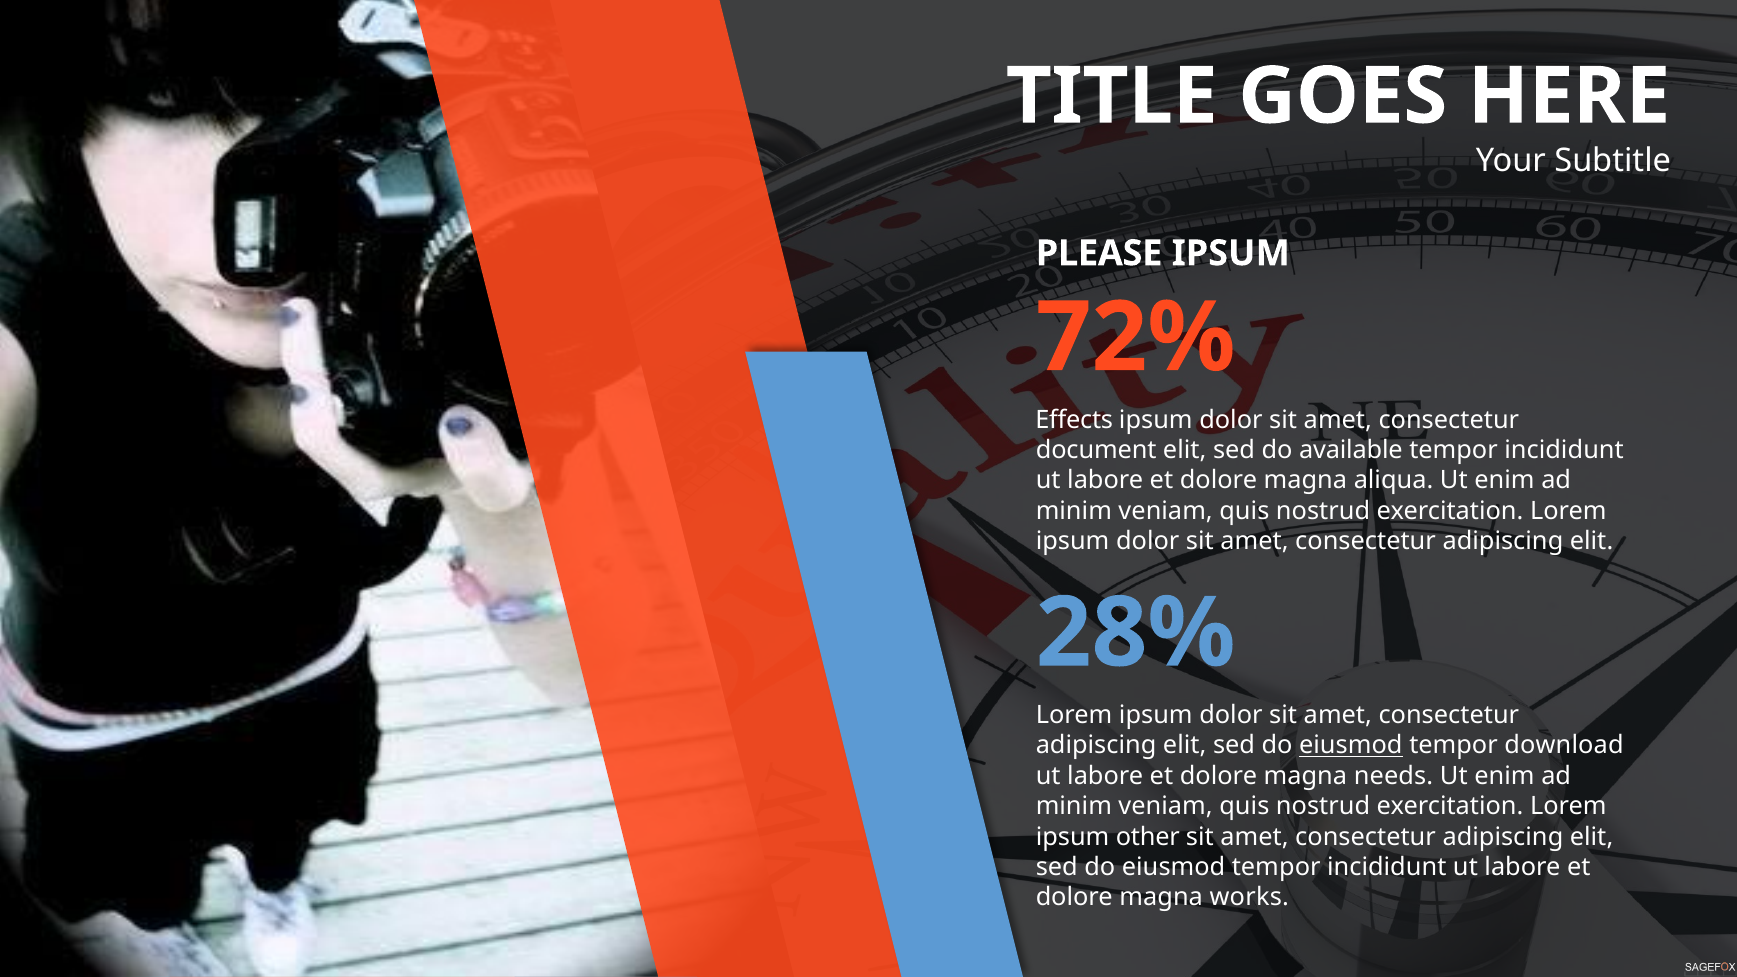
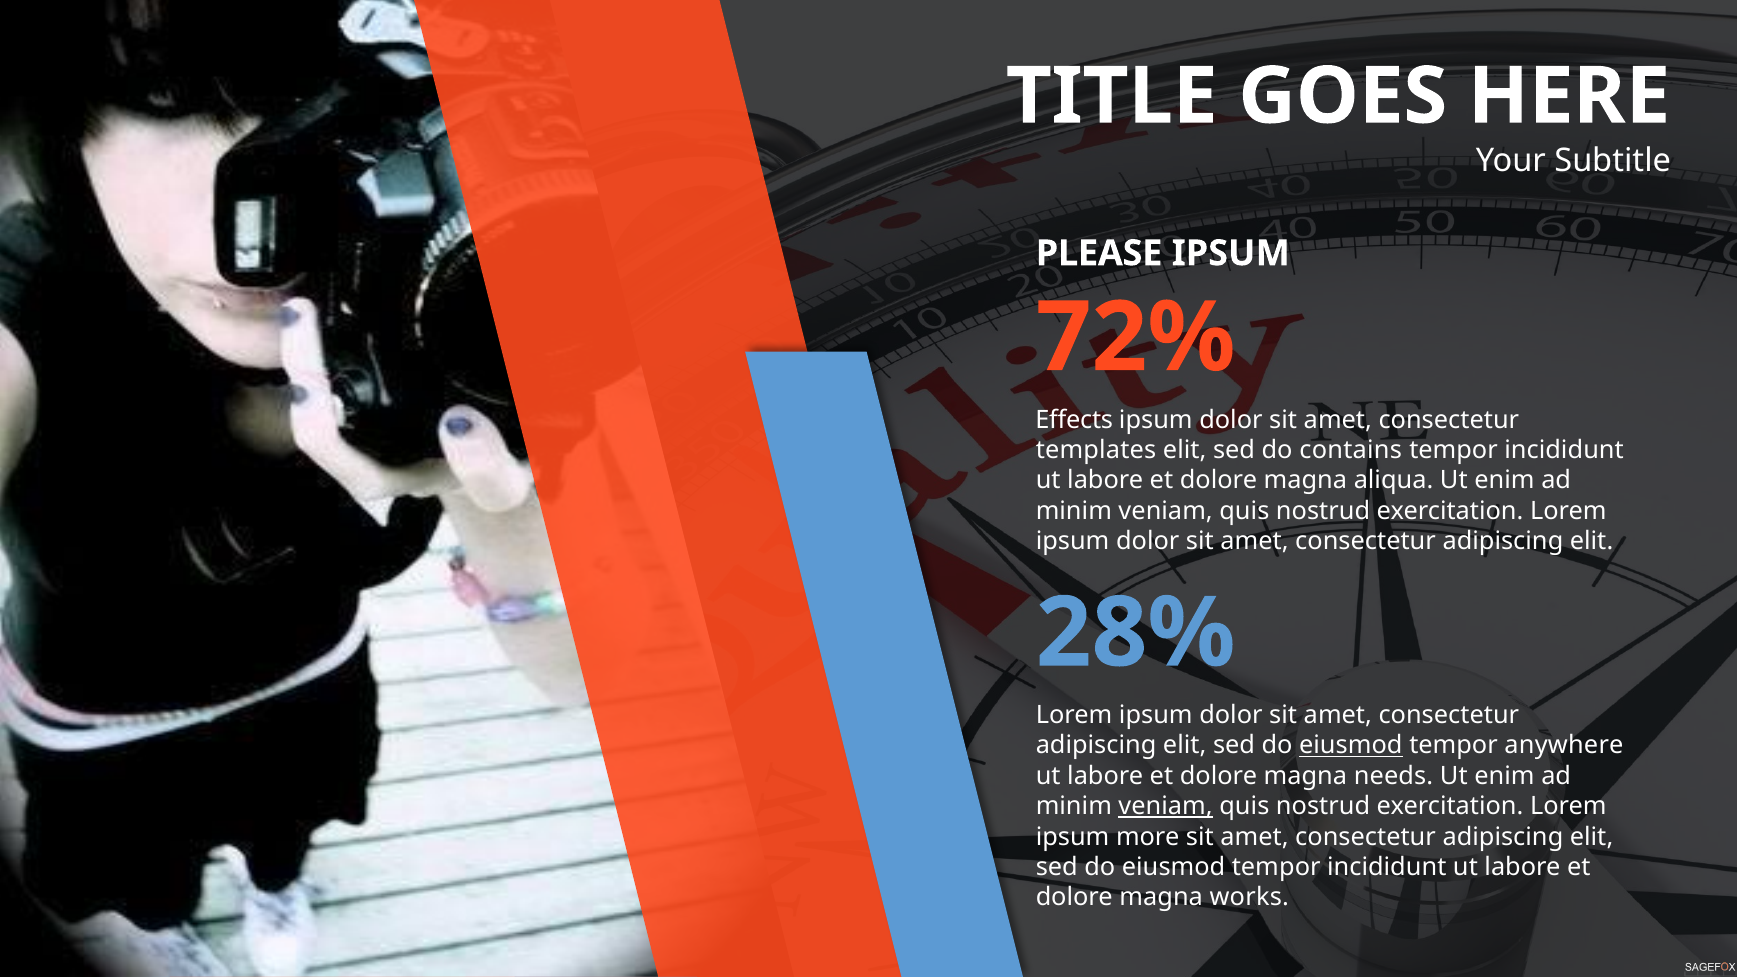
document: document -> templates
available: available -> contains
download: download -> anywhere
veniam at (1166, 806) underline: none -> present
other: other -> more
